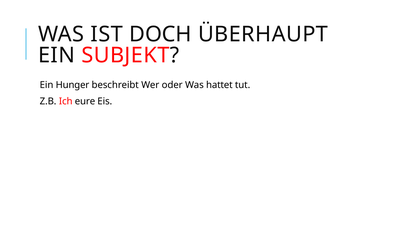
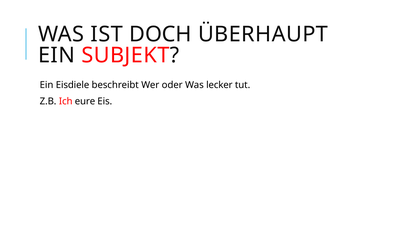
Hunger: Hunger -> Eisdiele
hattet: hattet -> lecker
